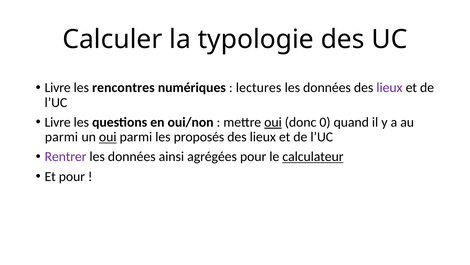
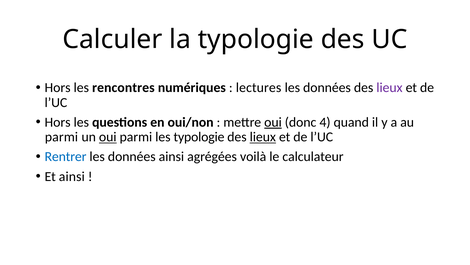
Livre at (58, 87): Livre -> Hors
Livre at (58, 122): Livre -> Hors
0: 0 -> 4
les proposés: proposés -> typologie
lieux at (263, 137) underline: none -> present
Rentrer colour: purple -> blue
agrégées pour: pour -> voilà
calculateur underline: present -> none
Et pour: pour -> ainsi
